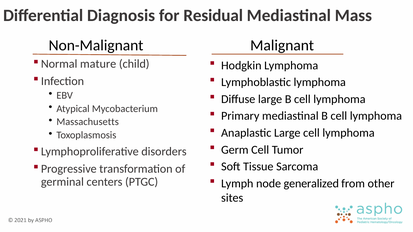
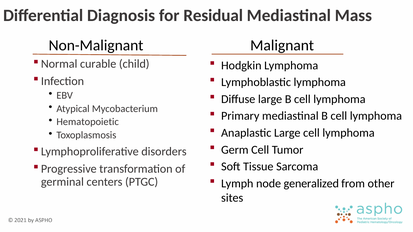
mature: mature -> curable
Massachusetts: Massachusetts -> Hematopoietic
